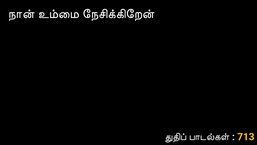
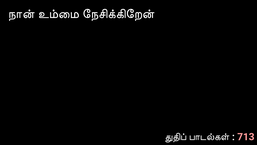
713 colour: yellow -> pink
